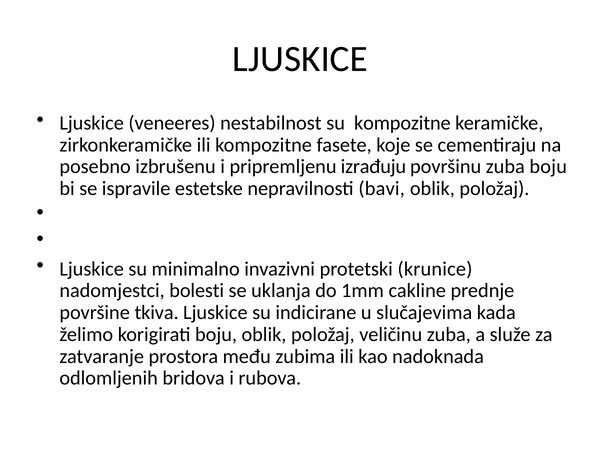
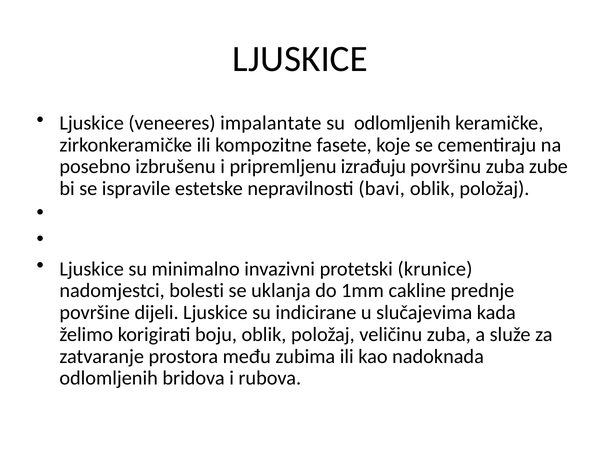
nestabilnost: nestabilnost -> impalantate
su kompozitne: kompozitne -> odlomljenih
zuba boju: boju -> zube
tkiva: tkiva -> dijeli
